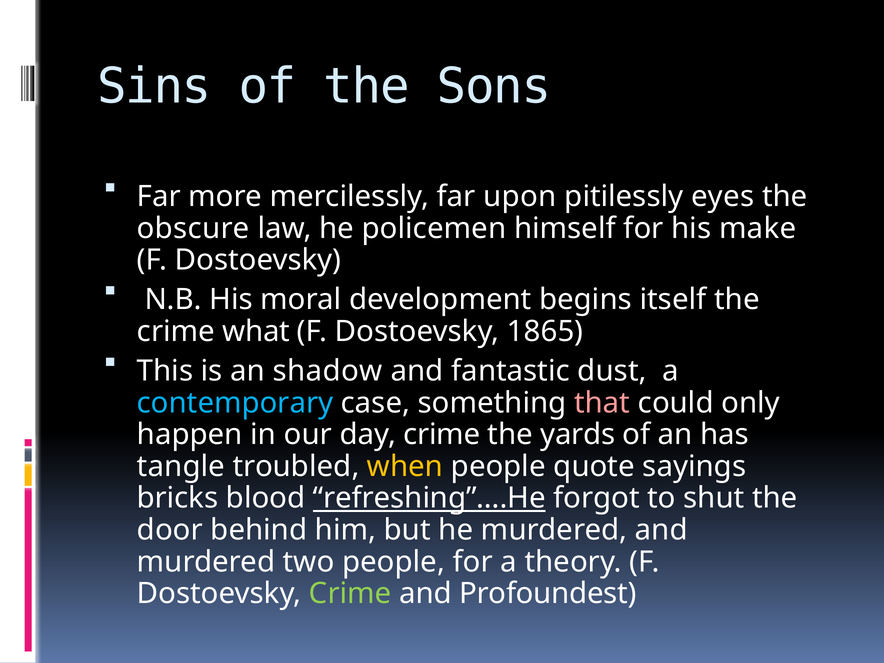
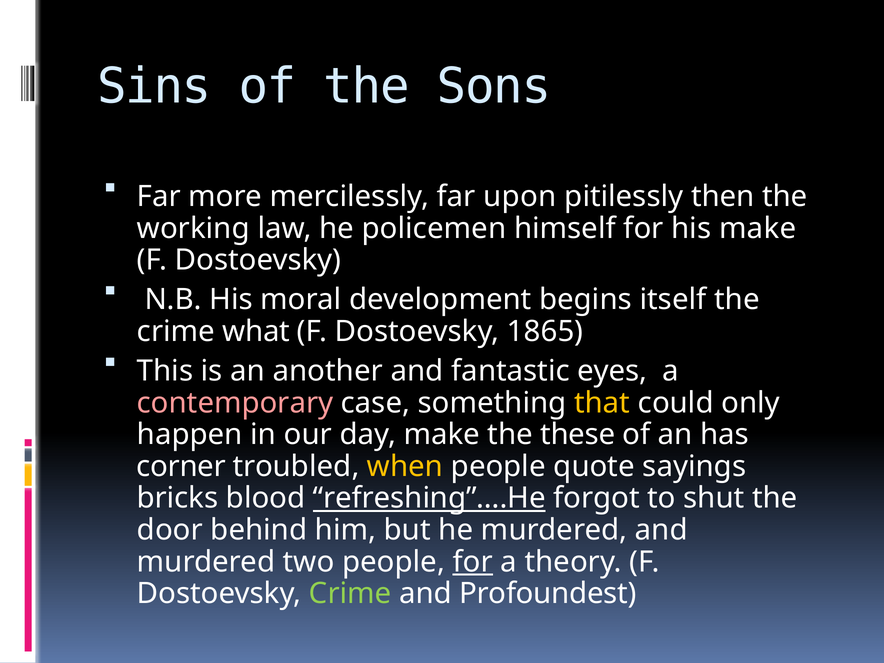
eyes: eyes -> then
obscure: obscure -> working
shadow: shadow -> another
dust: dust -> eyes
contemporary colour: light blue -> pink
that colour: pink -> yellow
day crime: crime -> make
yards: yards -> these
tangle: tangle -> corner
for at (473, 562) underline: none -> present
